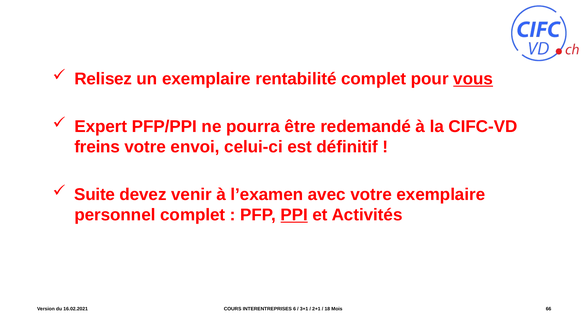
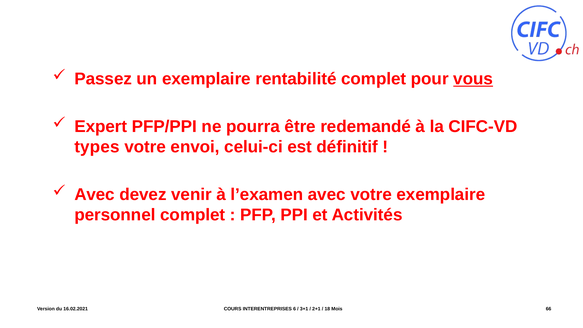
Relisez: Relisez -> Passez
freins: freins -> types
Suite at (95, 194): Suite -> Avec
PPI underline: present -> none
